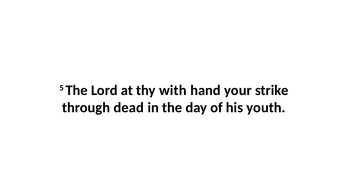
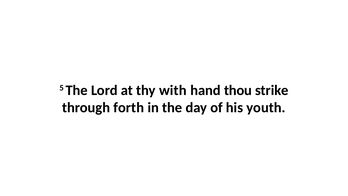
your: your -> thou
dead: dead -> forth
